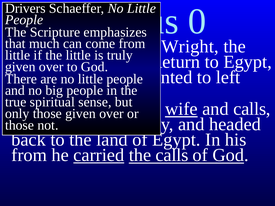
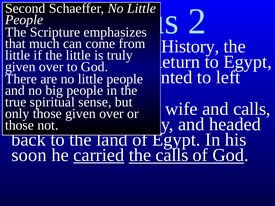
Drivers: Drivers -> Second
0: 0 -> 2
Wright: Wright -> History
wife underline: present -> none
from at (29, 155): from -> soon
